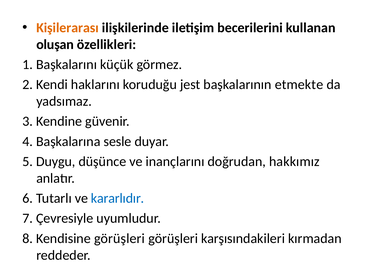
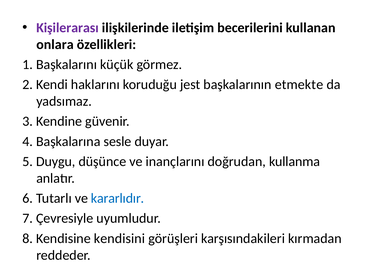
Kişilerarası colour: orange -> purple
oluşan: oluşan -> onlara
hakkımız: hakkımız -> kullanma
Kendisine görüşleri: görüşleri -> kendisini
